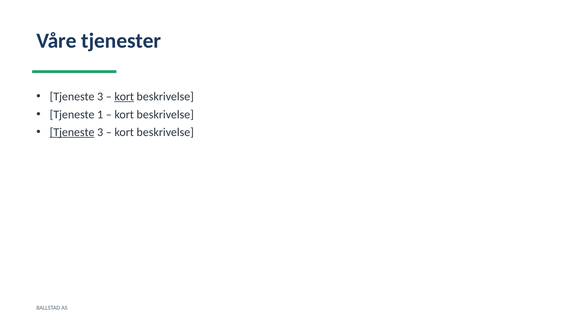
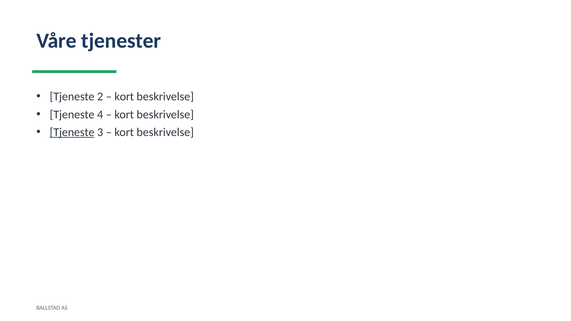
3 at (100, 97): 3 -> 2
kort at (124, 97) underline: present -> none
1: 1 -> 4
